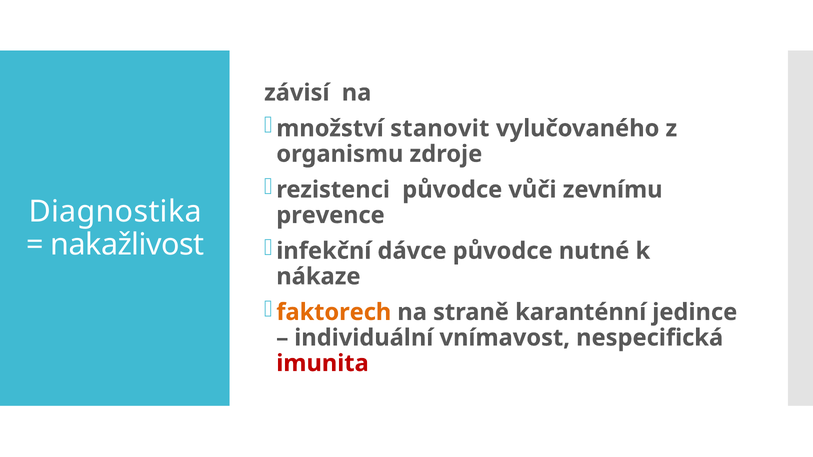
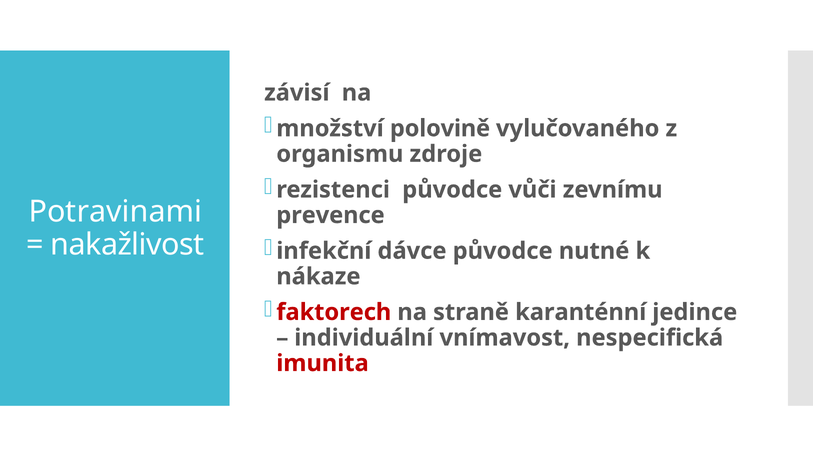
stanovit: stanovit -> polovině
Diagnostika: Diagnostika -> Potravinami
faktorech colour: orange -> red
